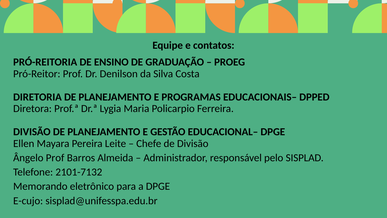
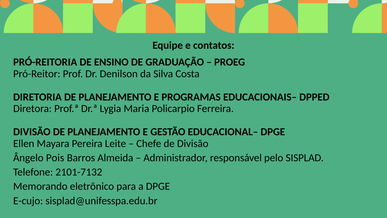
Ângelo Prof: Prof -> Pois
